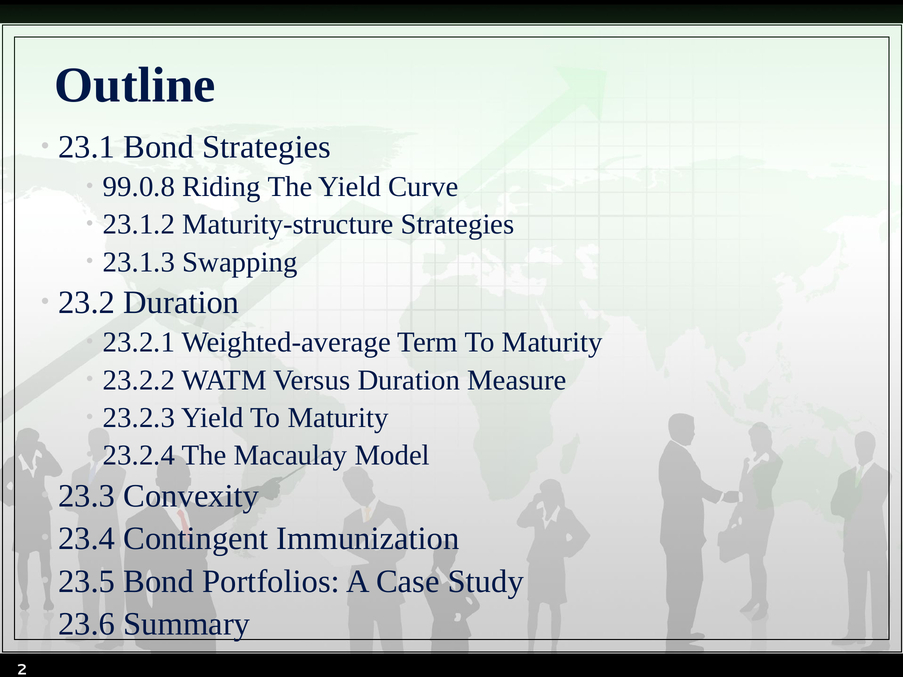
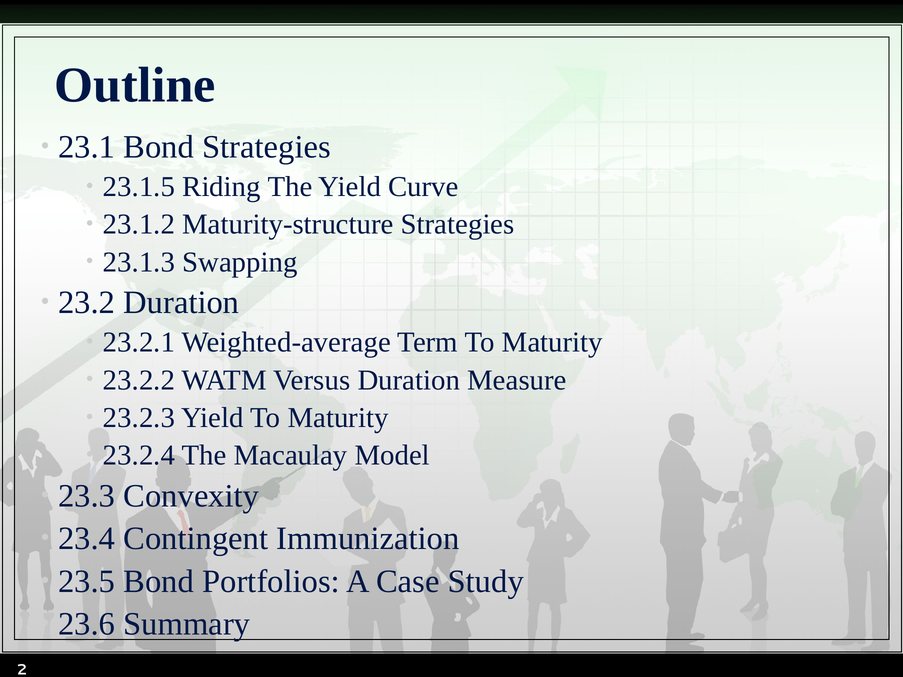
99.0.8: 99.0.8 -> 23.1.5
